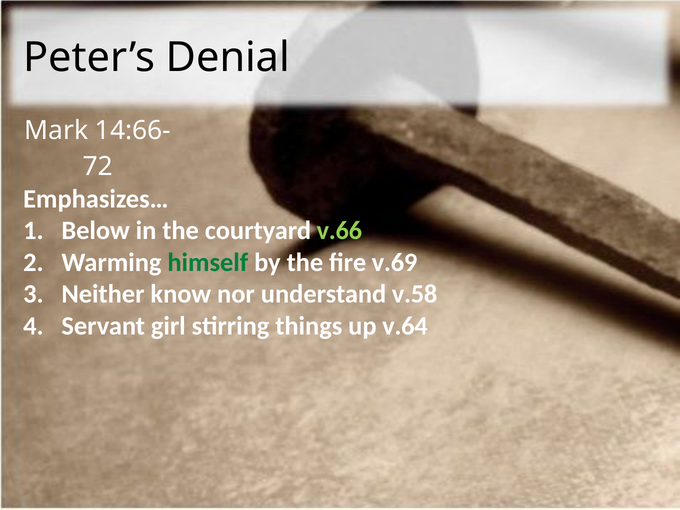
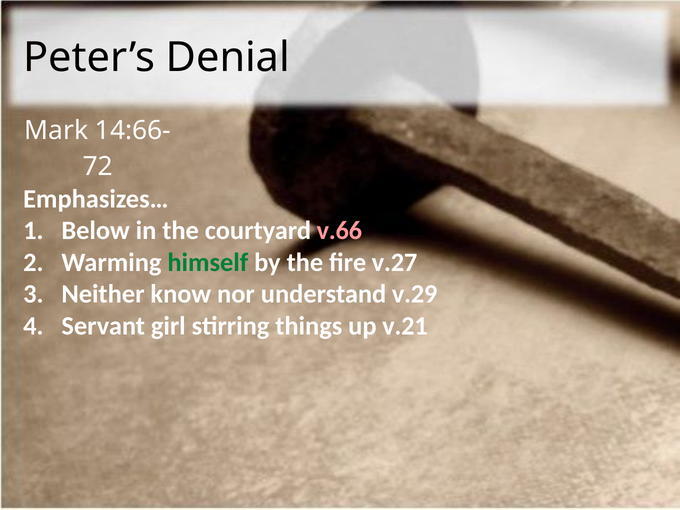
v.66 colour: light green -> pink
v.69: v.69 -> v.27
v.58: v.58 -> v.29
v.64: v.64 -> v.21
